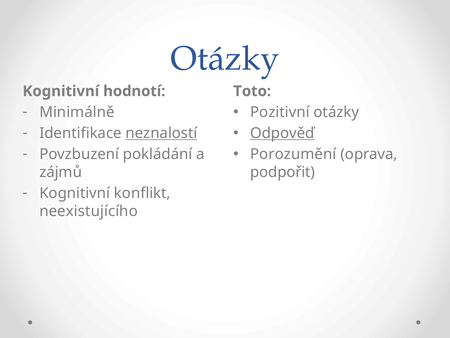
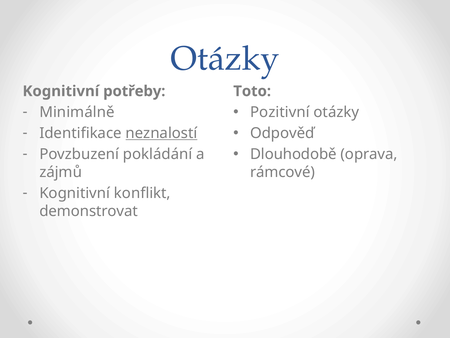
hodnotí: hodnotí -> potřeby
Odpověď underline: present -> none
Porozumění: Porozumění -> Dlouhodobě
podpořit: podpořit -> rámcové
neexistujícího: neexistujícího -> demonstrovat
